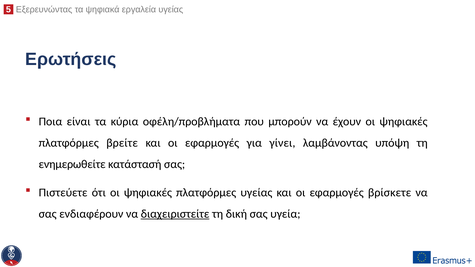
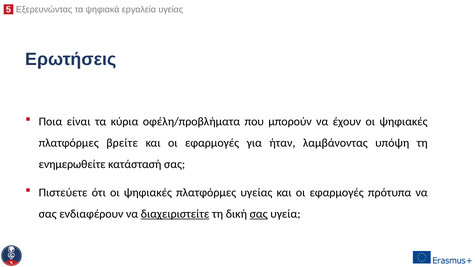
γίνει: γίνει -> ήταν
βρίσκετε: βρίσκετε -> πρότυπα
σας at (259, 214) underline: none -> present
